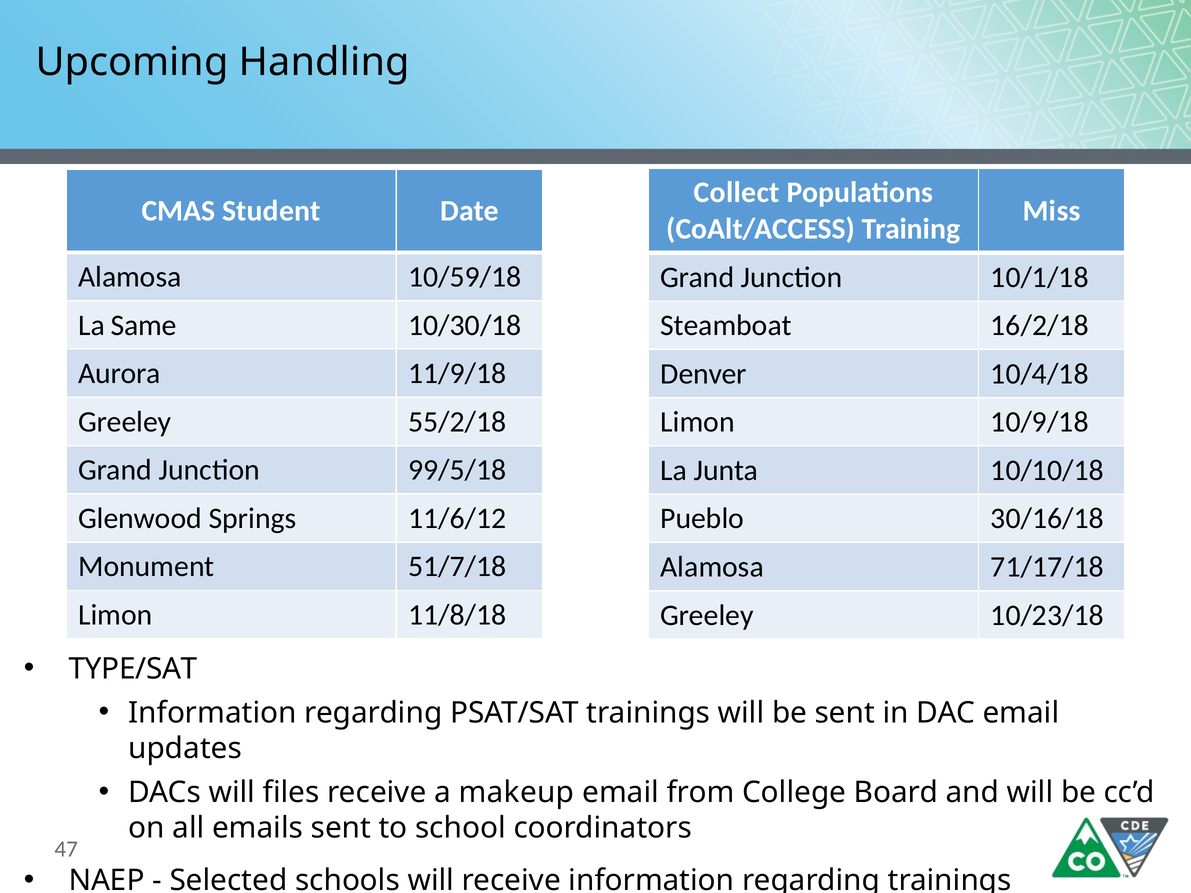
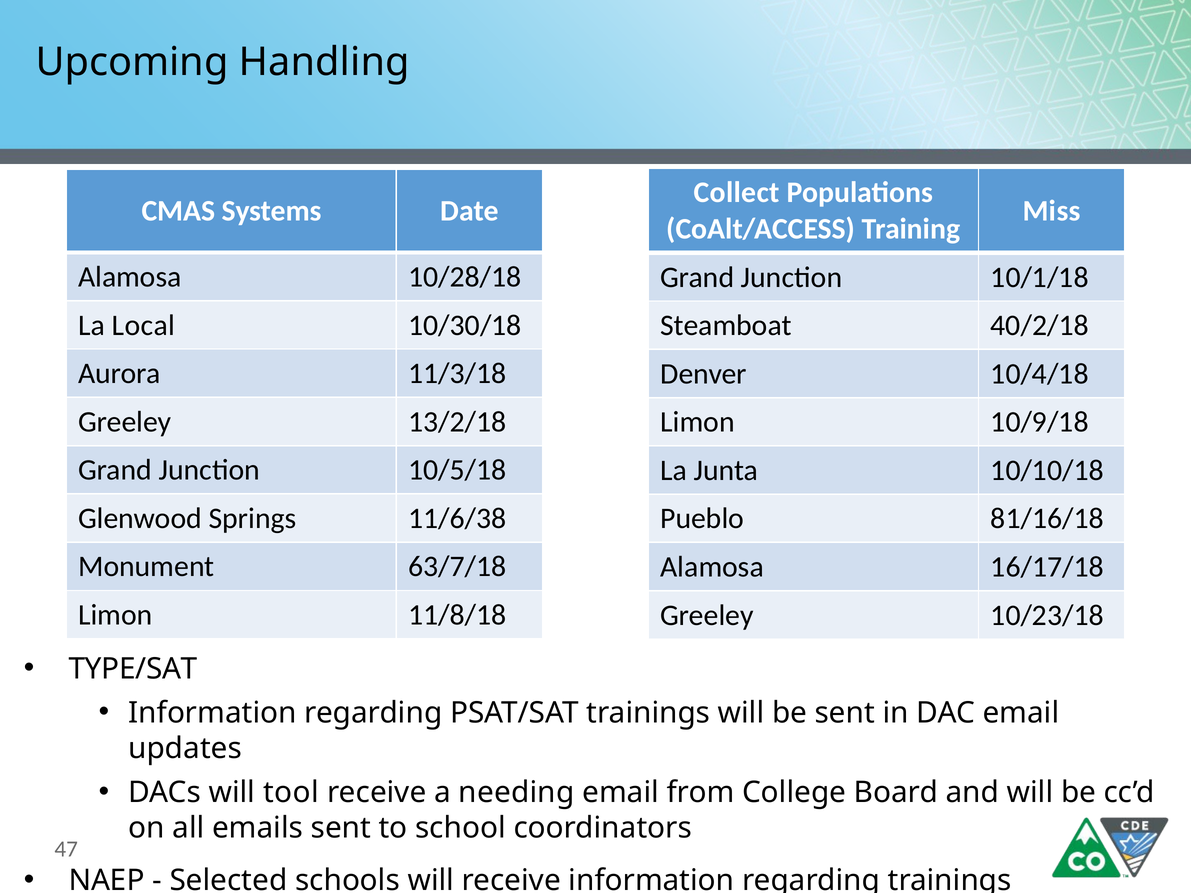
Student: Student -> Systems
10/59/18: 10/59/18 -> 10/28/18
Same: Same -> Local
16/2/18: 16/2/18 -> 40/2/18
11/9/18: 11/9/18 -> 11/3/18
55/2/18: 55/2/18 -> 13/2/18
99/5/18: 99/5/18 -> 10/5/18
11/6/12: 11/6/12 -> 11/6/38
30/16/18: 30/16/18 -> 81/16/18
51/7/18: 51/7/18 -> 63/7/18
71/17/18: 71/17/18 -> 16/17/18
files: files -> tool
makeup: makeup -> needing
